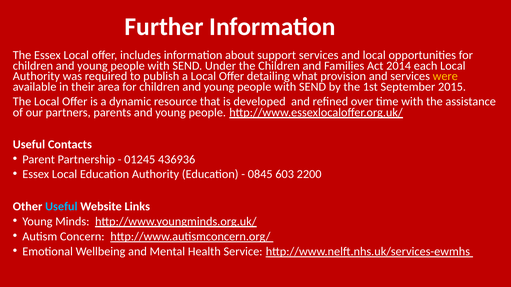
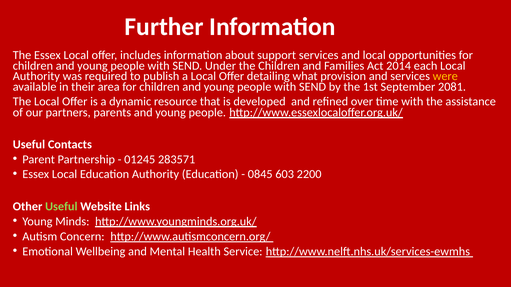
2015: 2015 -> 2081
436936: 436936 -> 283571
Useful at (61, 207) colour: light blue -> light green
